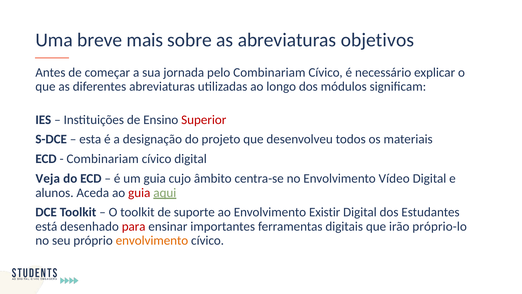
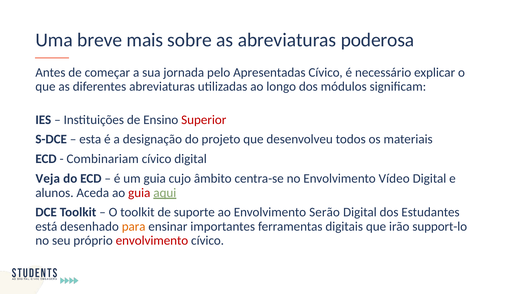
objetivos: objetivos -> poderosa
pelo Combinariam: Combinariam -> Apresentadas
Existir: Existir -> Serão
para colour: red -> orange
próprio-lo: próprio-lo -> support-lo
envolvimento at (152, 240) colour: orange -> red
